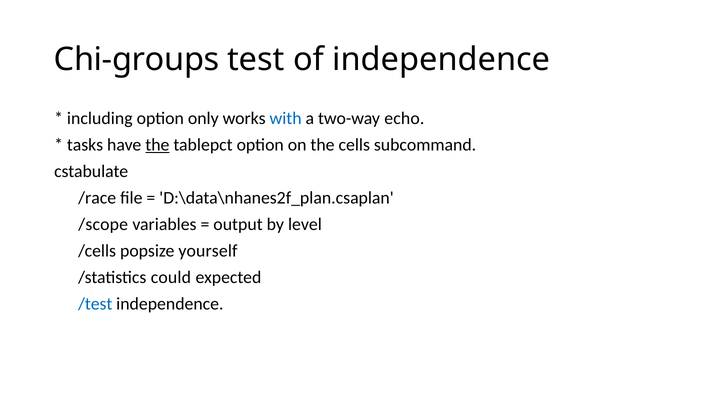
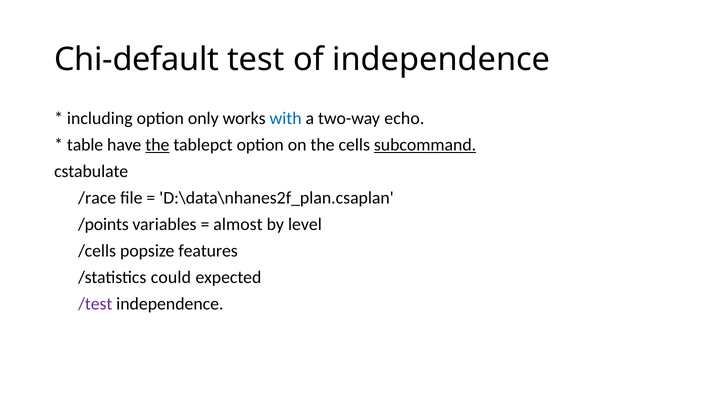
Chi-groups: Chi-groups -> Chi-default
tasks: tasks -> table
subcommand underline: none -> present
/scope: /scope -> /points
output: output -> almost
yourself: yourself -> features
/test colour: blue -> purple
